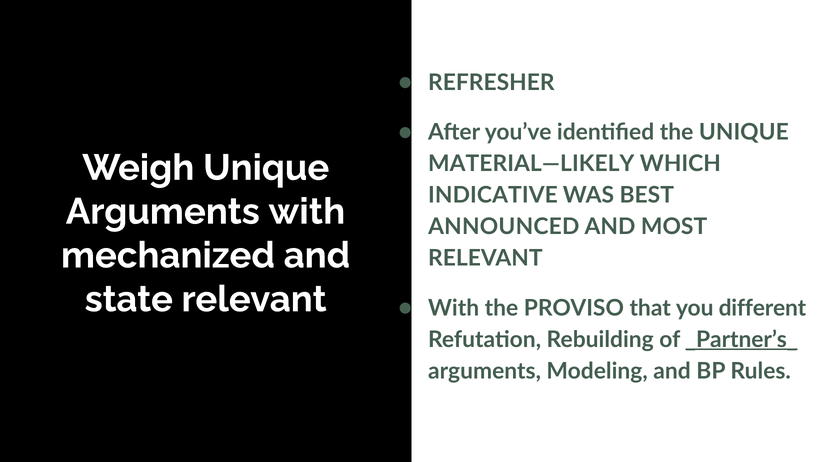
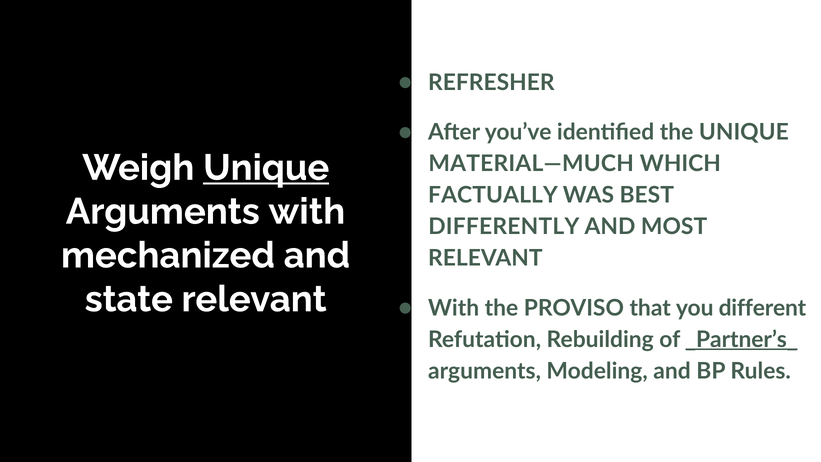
Unique at (266, 168) underline: none -> present
MATERIAL—LIKELY: MATERIAL—LIKELY -> MATERIAL—MUCH
INDICATIVE: INDICATIVE -> FACTUALLY
ANNOUNCED: ANNOUNCED -> DIFFERENTLY
